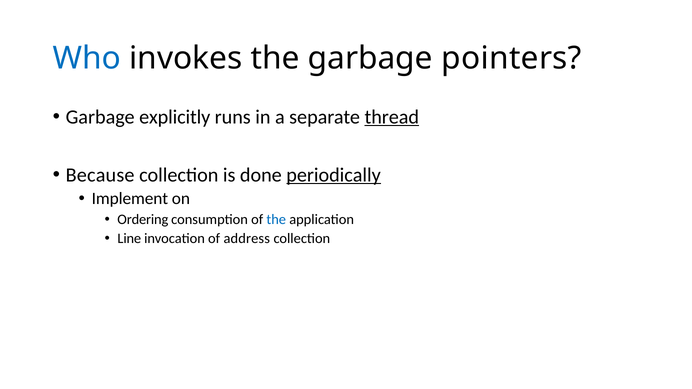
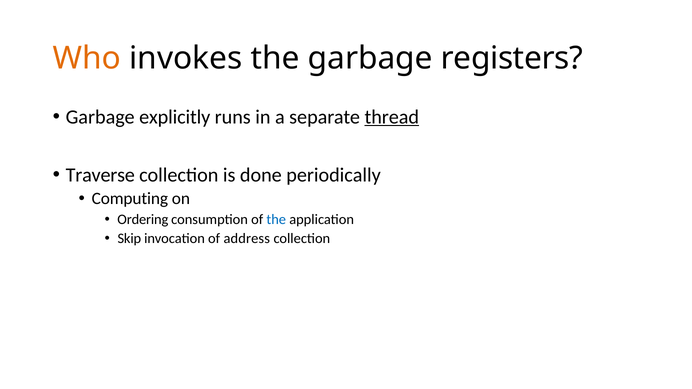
Who colour: blue -> orange
pointers: pointers -> registers
Because: Because -> Traverse
periodically underline: present -> none
Implement: Implement -> Computing
Line: Line -> Skip
